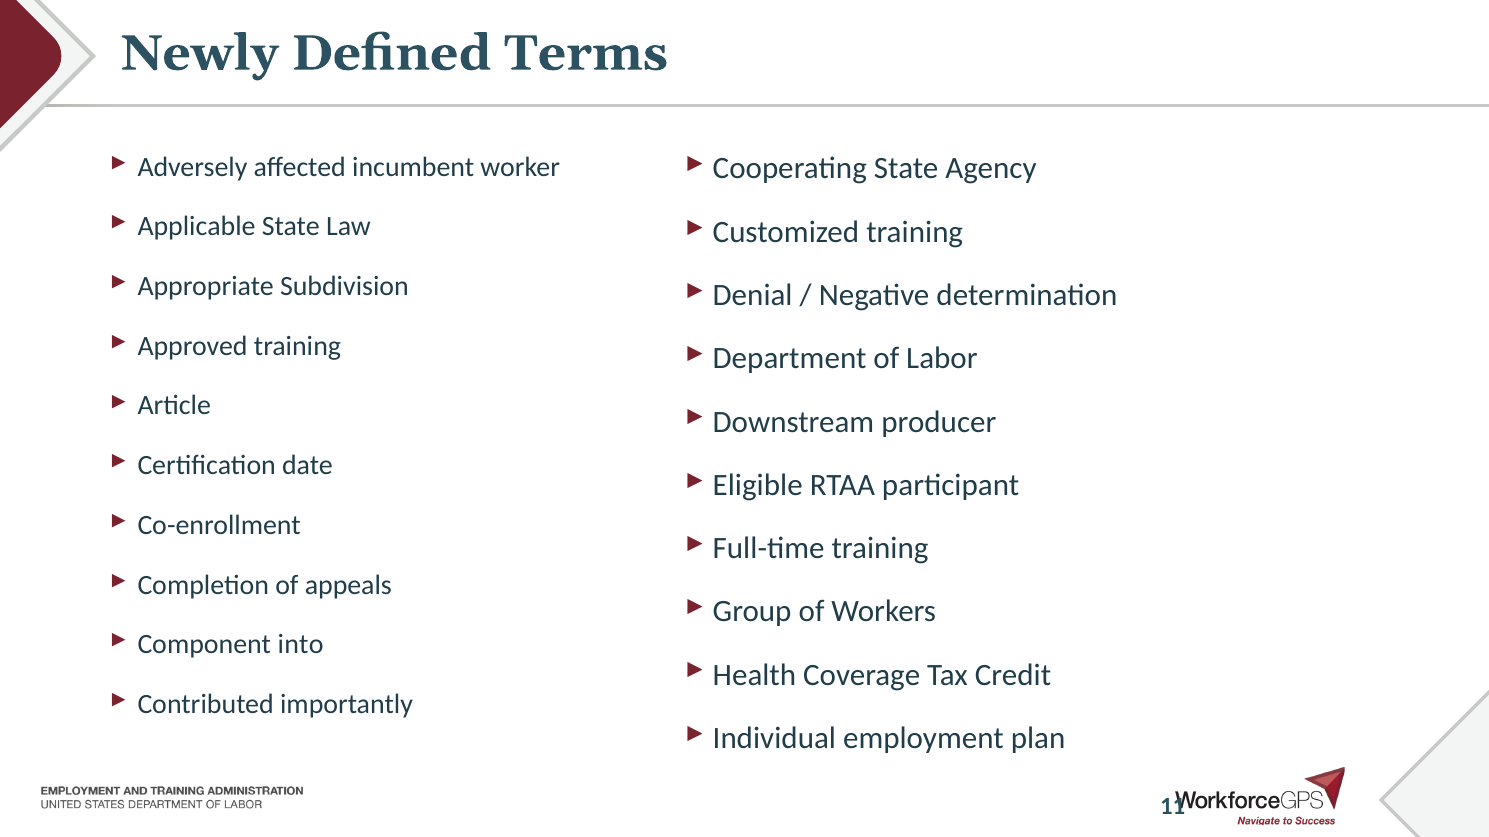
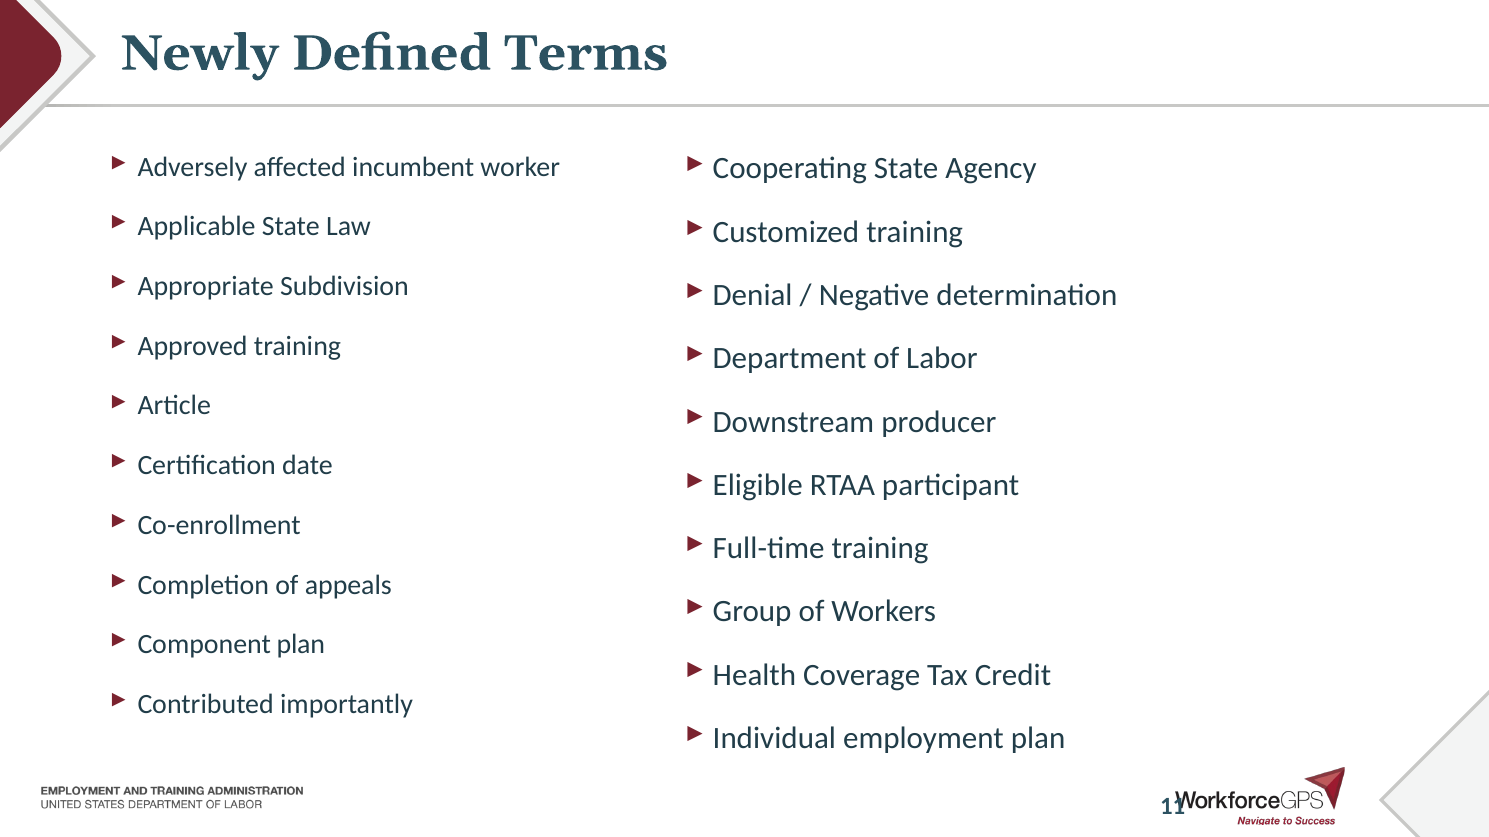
Component into: into -> plan
